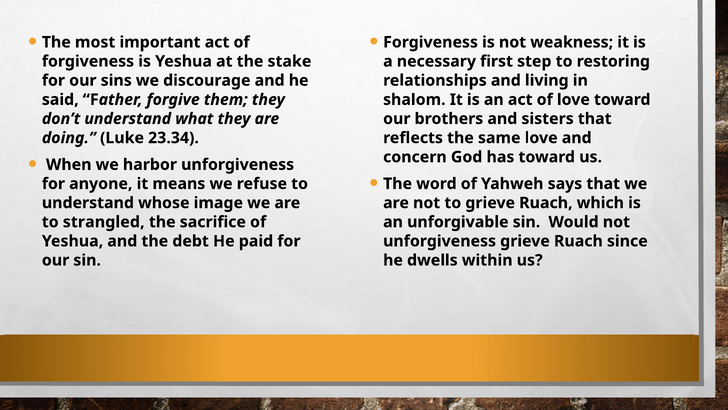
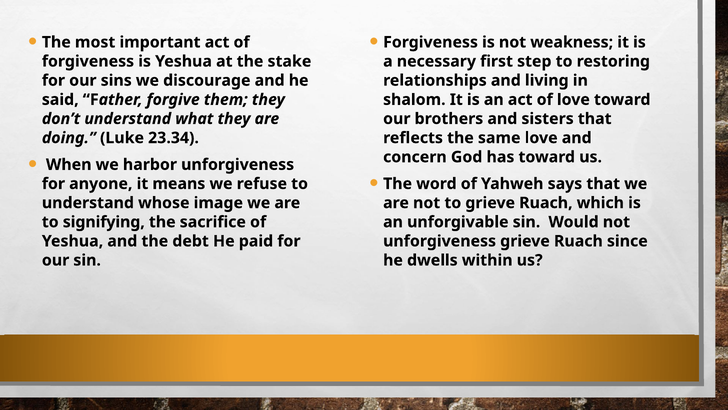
strangled: strangled -> signifying
